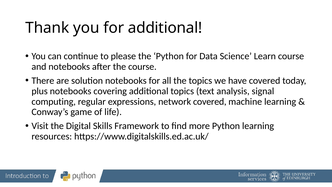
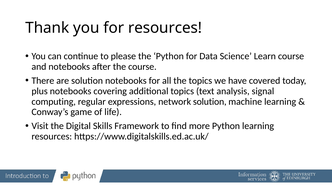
for additional: additional -> resources
network covered: covered -> solution
